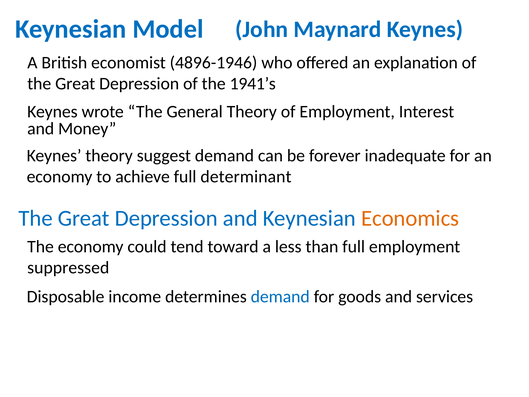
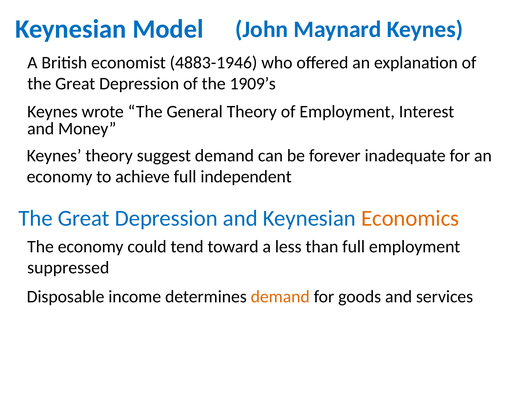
4896-1946: 4896-1946 -> 4883-1946
1941’s: 1941’s -> 1909’s
determinant: determinant -> independent
demand at (280, 297) colour: blue -> orange
